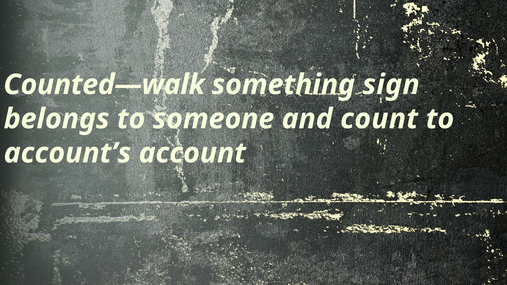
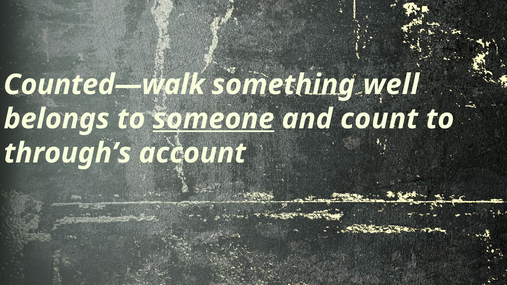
sign: sign -> well
someone underline: none -> present
account’s: account’s -> through’s
